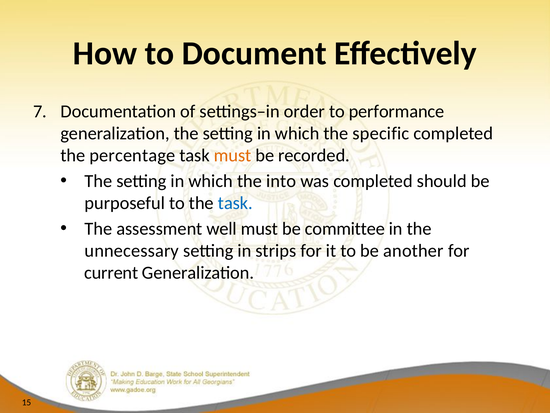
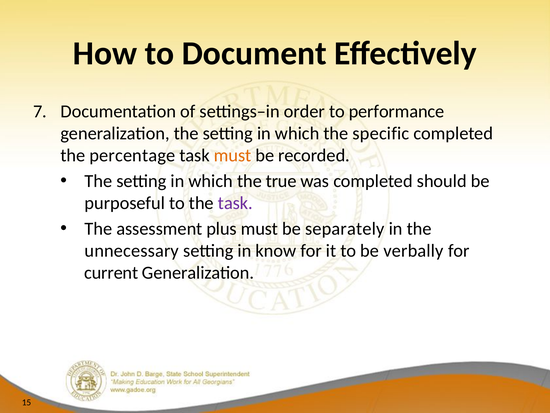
into: into -> true
task at (235, 203) colour: blue -> purple
well: well -> plus
committee: committee -> separately
strips: strips -> know
another: another -> verbally
